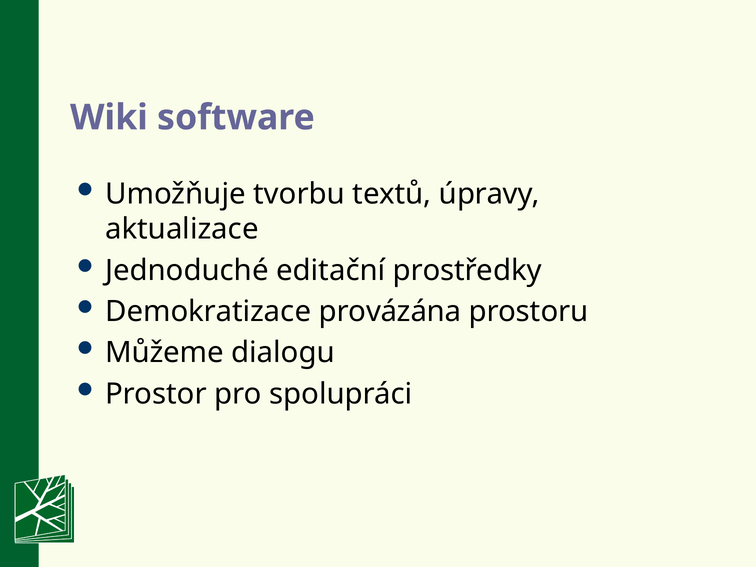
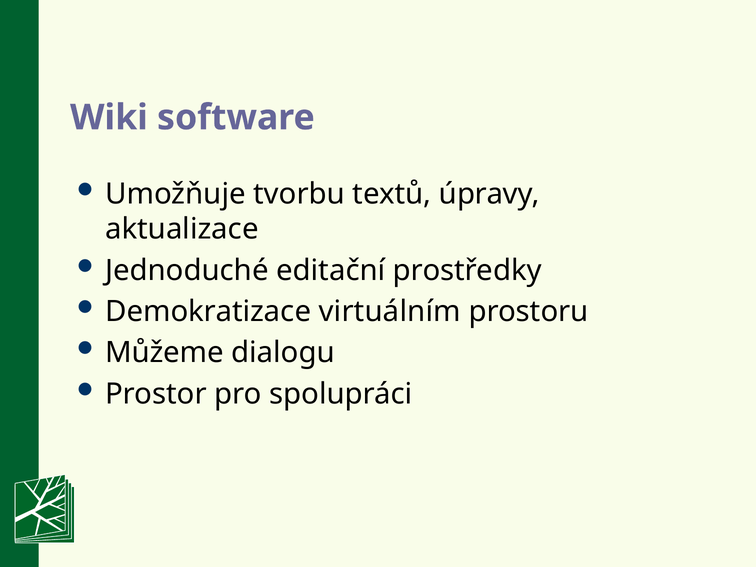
provázána: provázána -> virtuálním
